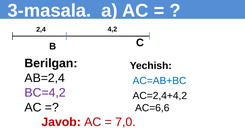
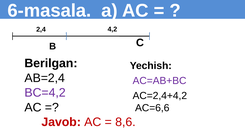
3-masala: 3-masala -> 6-masala
AC=AB+BC colour: blue -> purple
7,0: 7,0 -> 8,6
